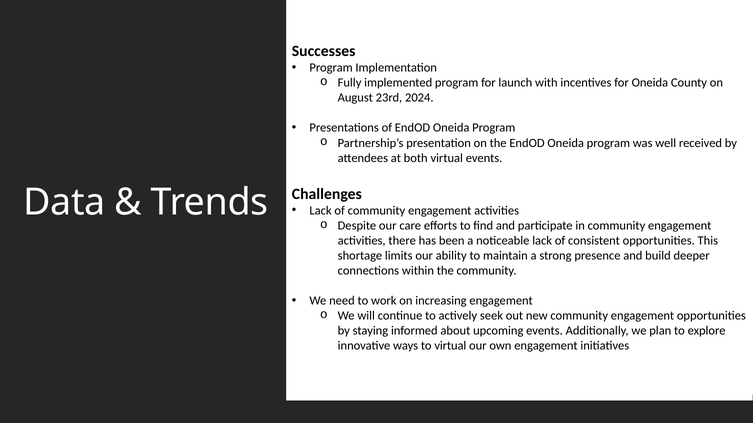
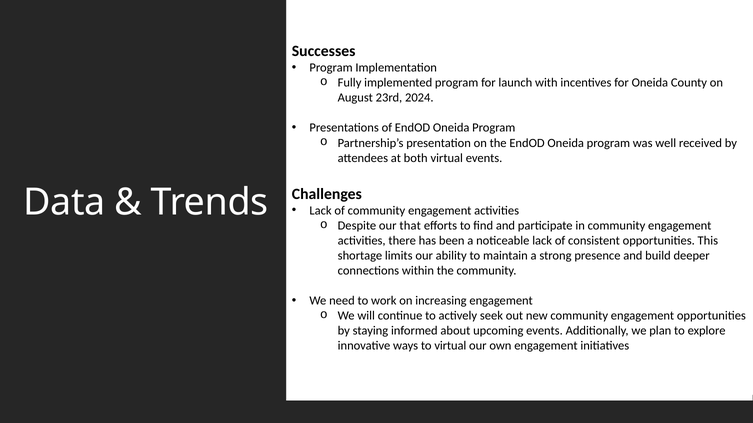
care: care -> that
